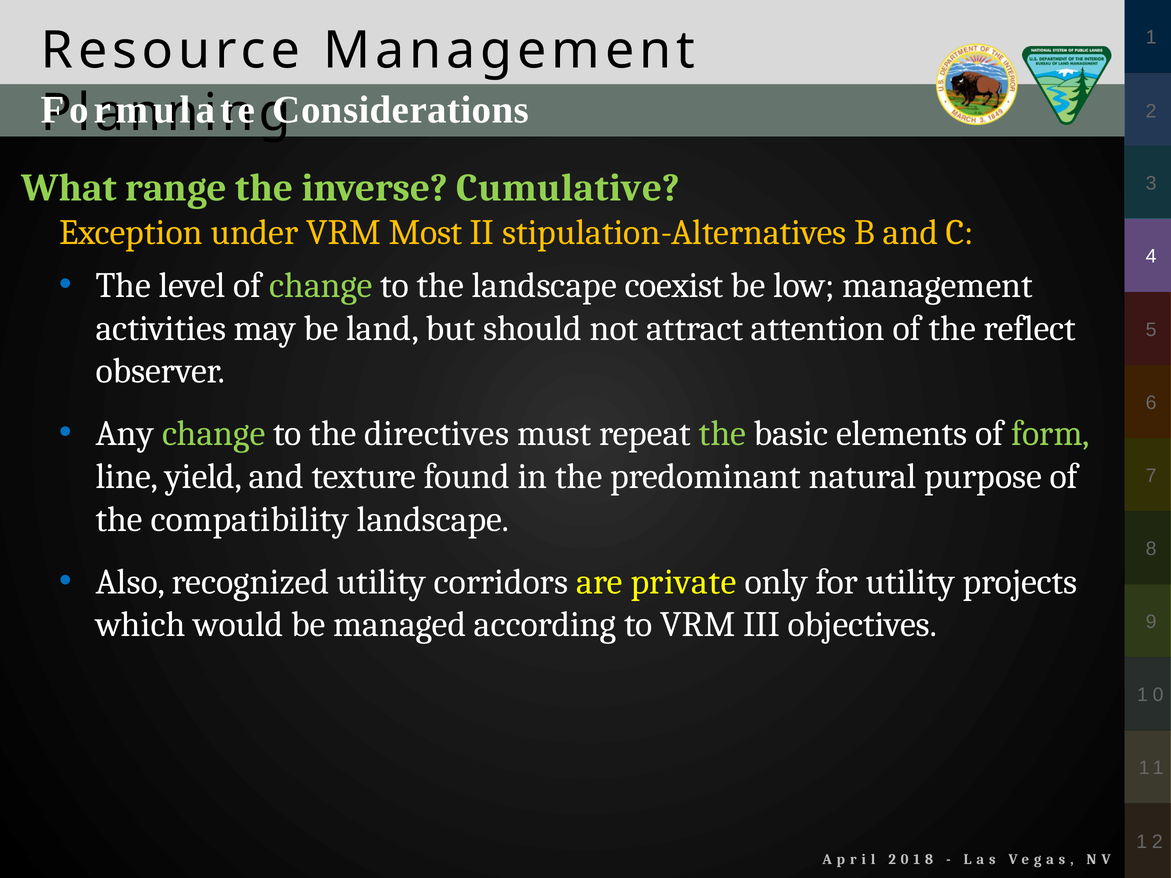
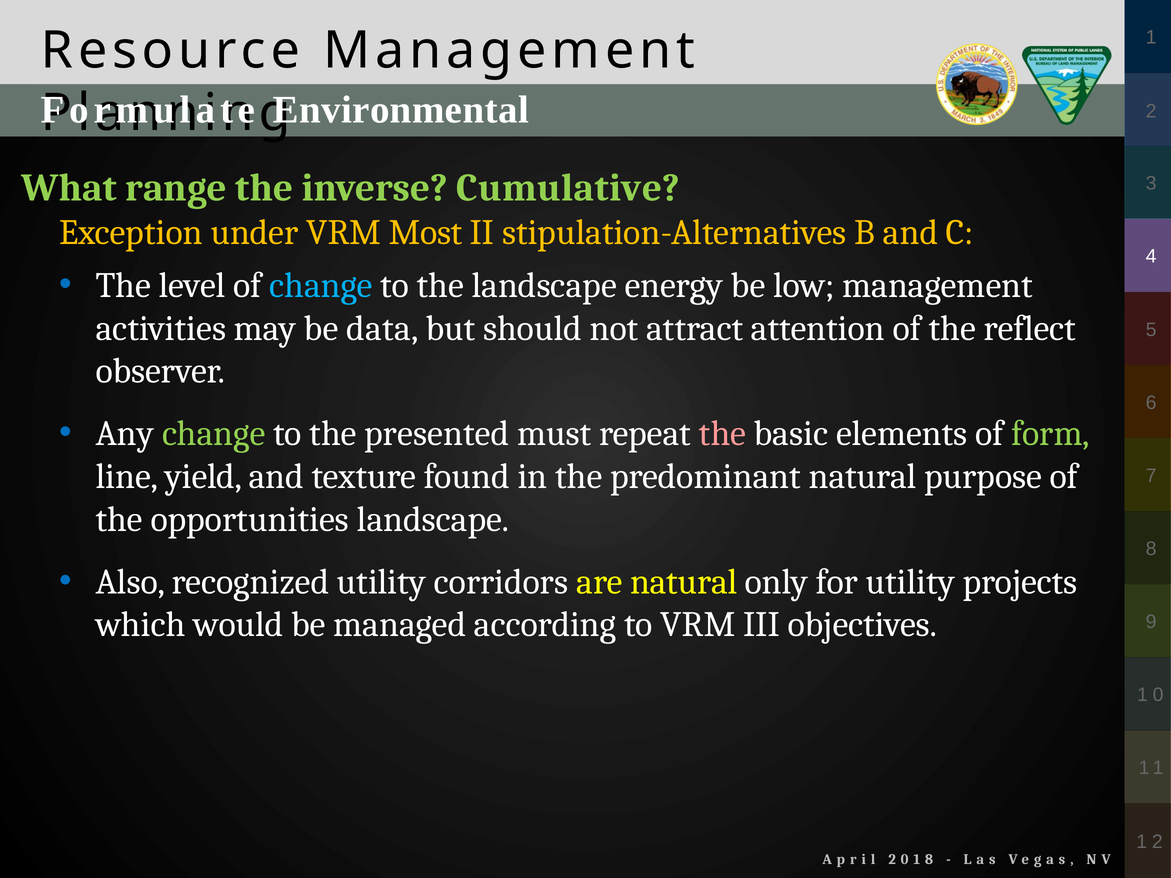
Considerations: Considerations -> Environmental
change at (321, 285) colour: light green -> light blue
coexist: coexist -> energy
land: land -> data
directives: directives -> presented
the at (723, 434) colour: light green -> pink
compatibility: compatibility -> opportunities
are private: private -> natural
